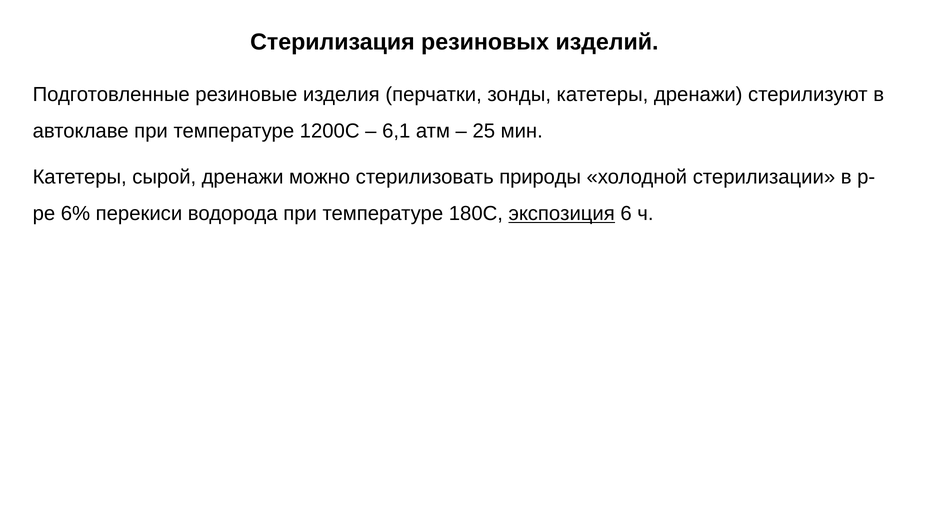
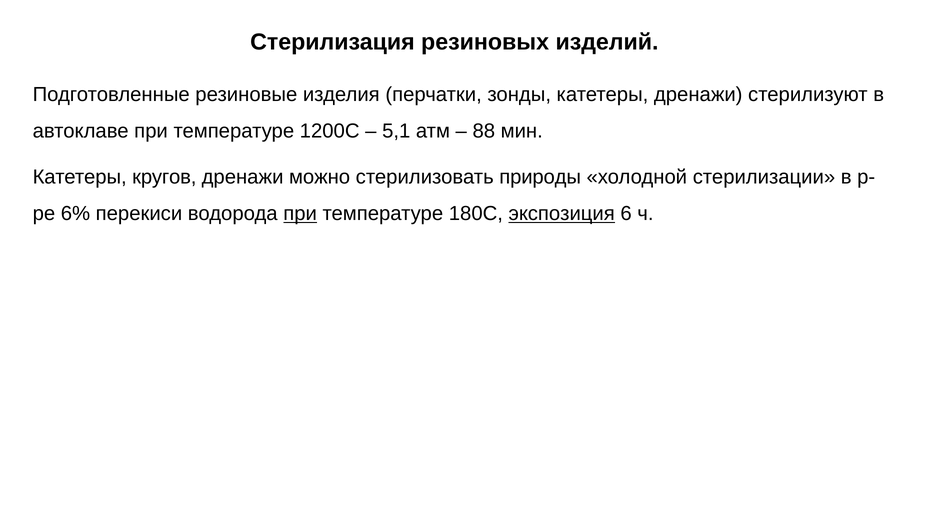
6,1: 6,1 -> 5,1
25: 25 -> 88
сырой: сырой -> кругов
при at (300, 214) underline: none -> present
